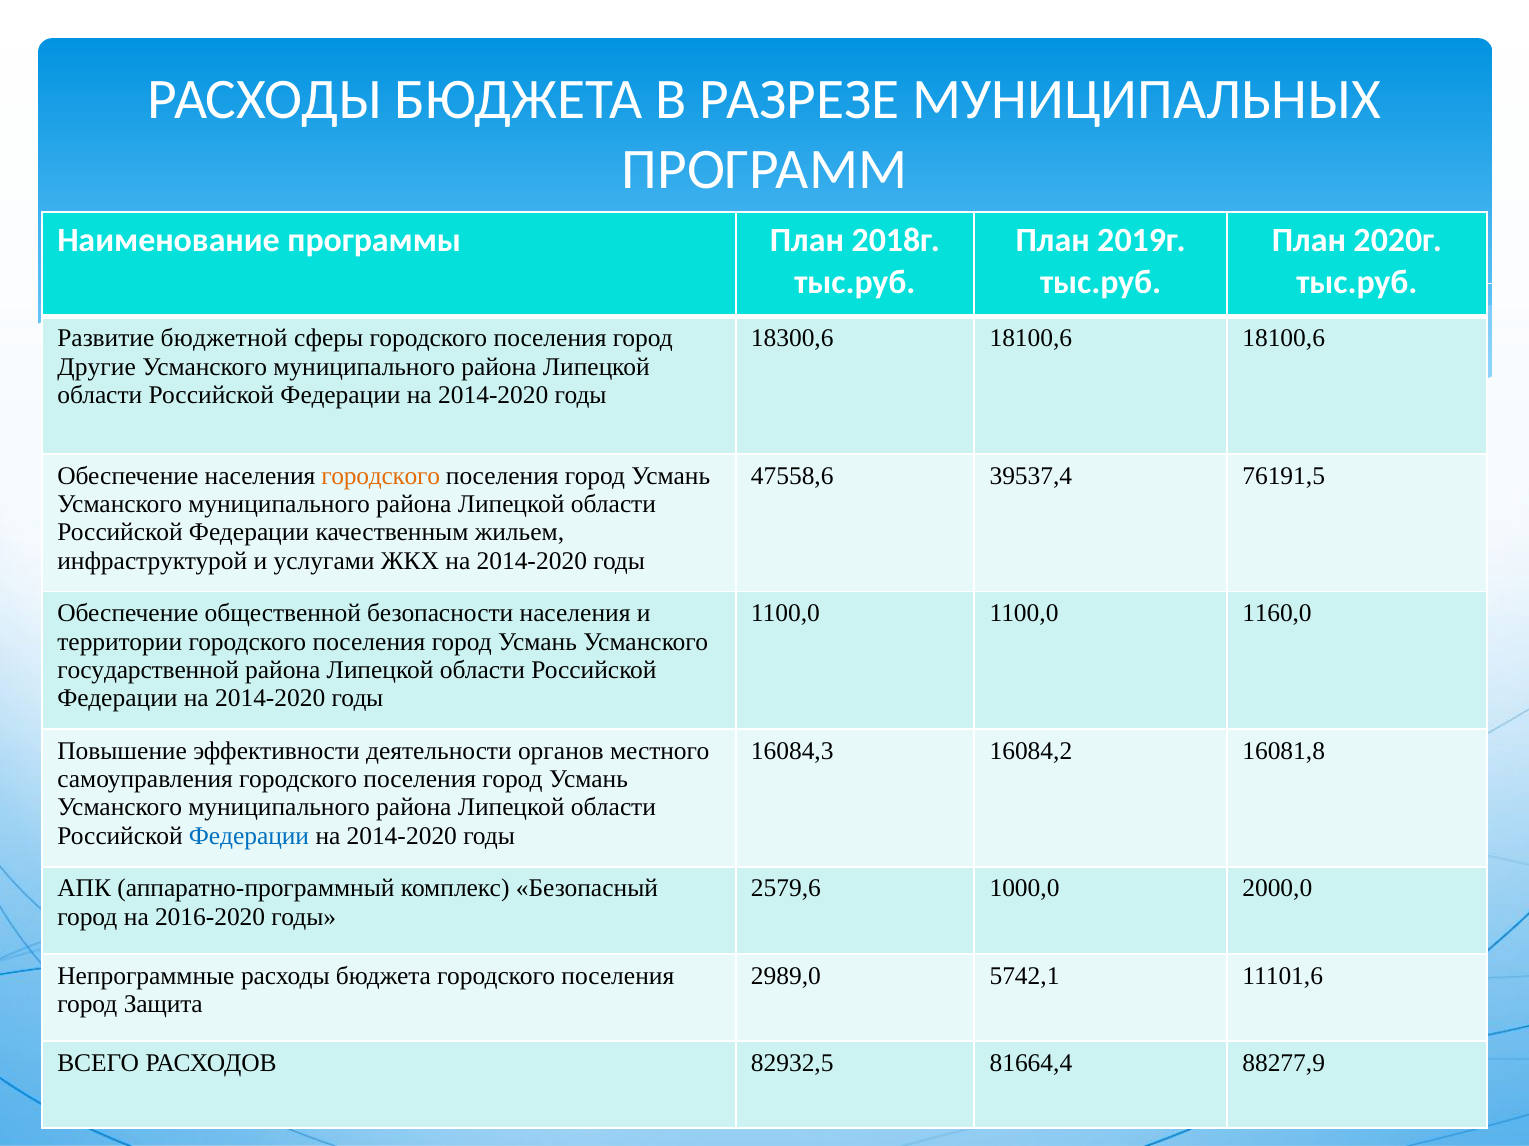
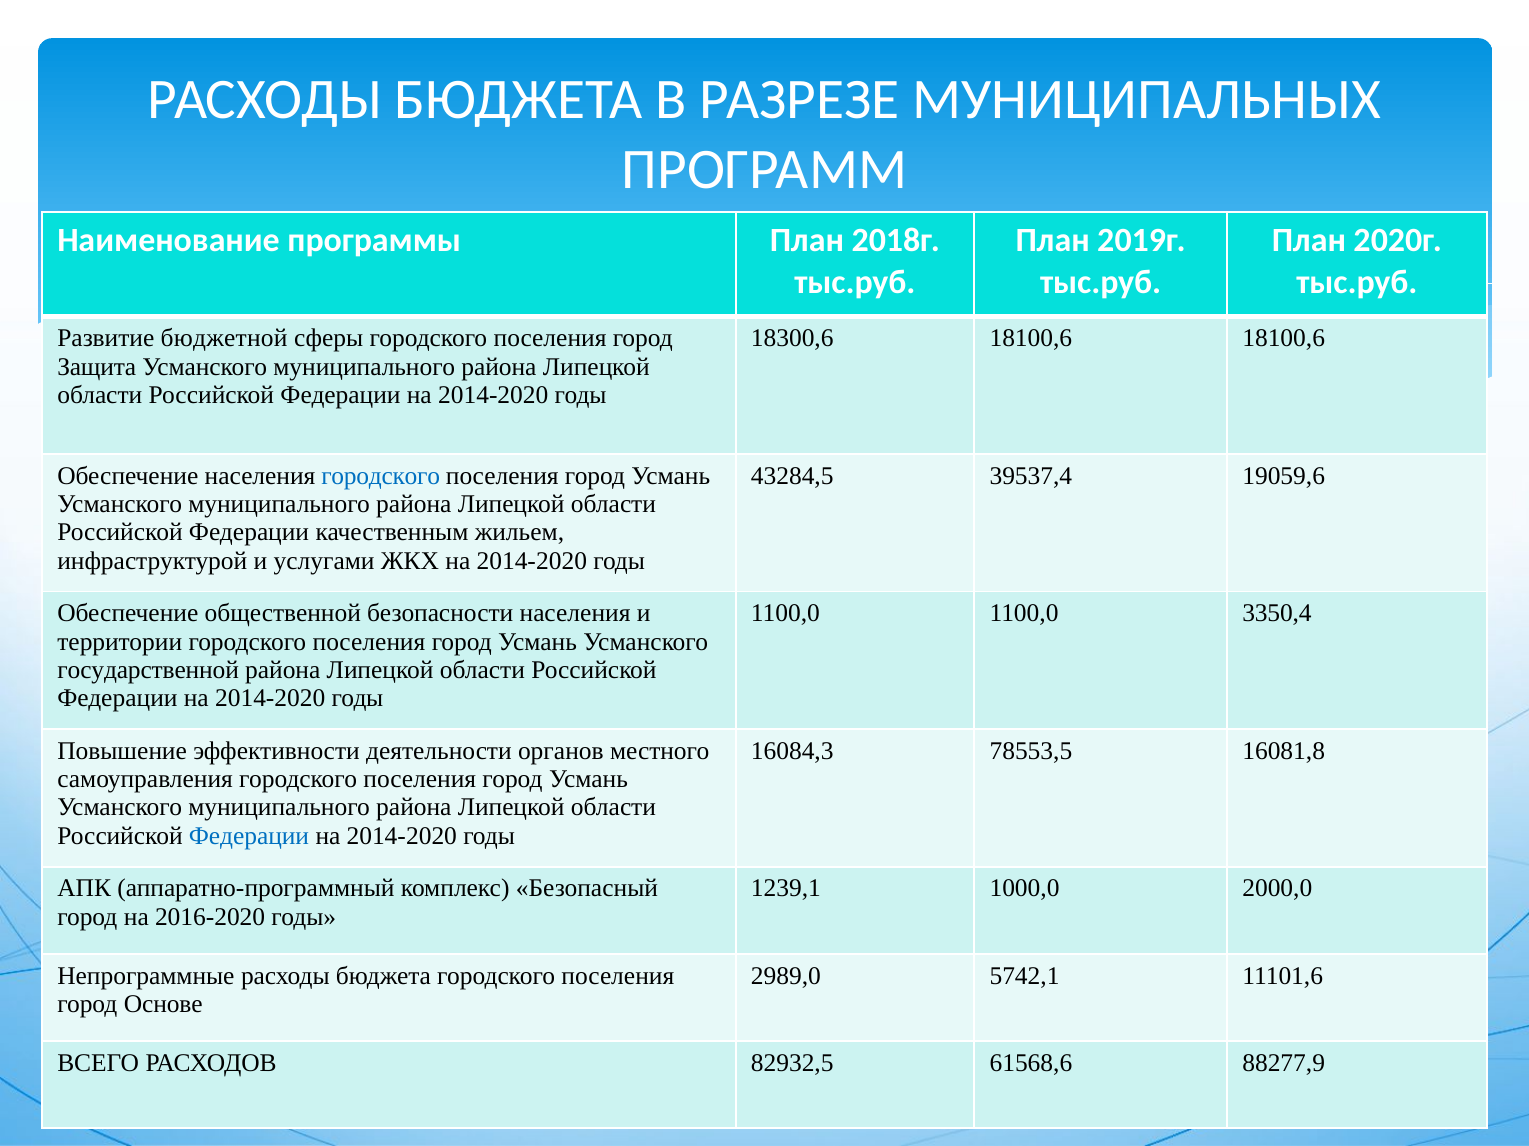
Другие: Другие -> Защита
городского at (381, 476) colour: orange -> blue
47558,6: 47558,6 -> 43284,5
76191,5: 76191,5 -> 19059,6
1160,0: 1160,0 -> 3350,4
16084,2: 16084,2 -> 78553,5
2579,6: 2579,6 -> 1239,1
Защита: Защита -> Основе
81664,4: 81664,4 -> 61568,6
